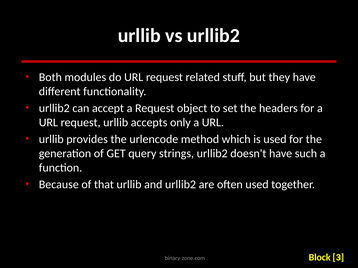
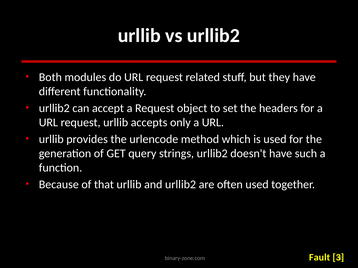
Block: Block -> Fault
